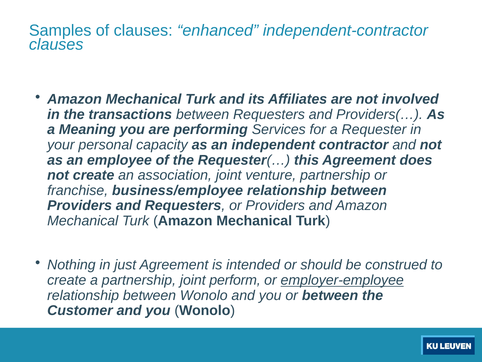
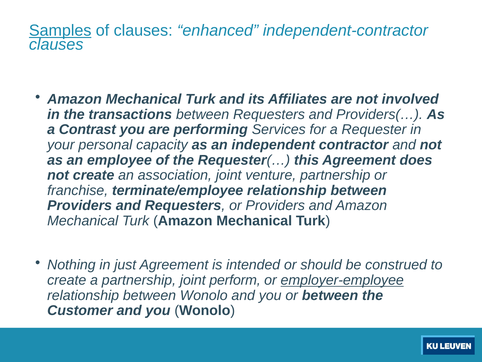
Samples underline: none -> present
Meaning: Meaning -> Contrast
business/employee: business/employee -> terminate/employee
